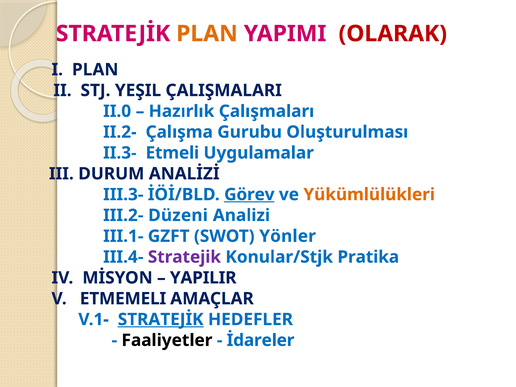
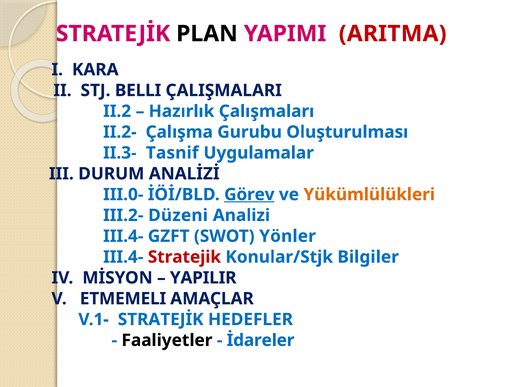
PLAN at (207, 34) colour: orange -> black
OLARAK: OLARAK -> ARITMA
I PLAN: PLAN -> KARA
YEŞIL: YEŞIL -> BELLI
II.0: II.0 -> II.2
Etmeli: Etmeli -> Tasnif
III.3-: III.3- -> III.0-
III.1- at (123, 236): III.1- -> III.4-
Stratejik colour: purple -> red
Pratika: Pratika -> Bilgiler
STRATEJİK at (161, 319) underline: present -> none
